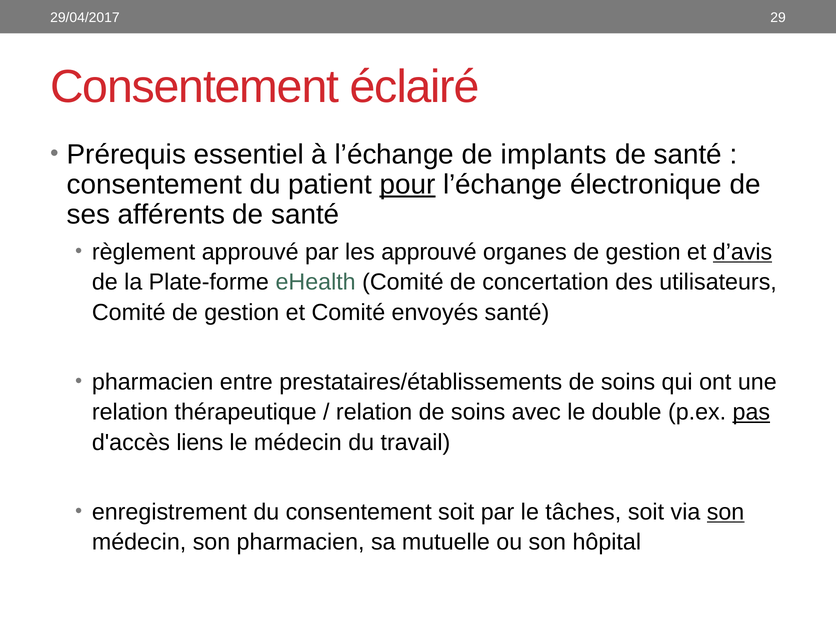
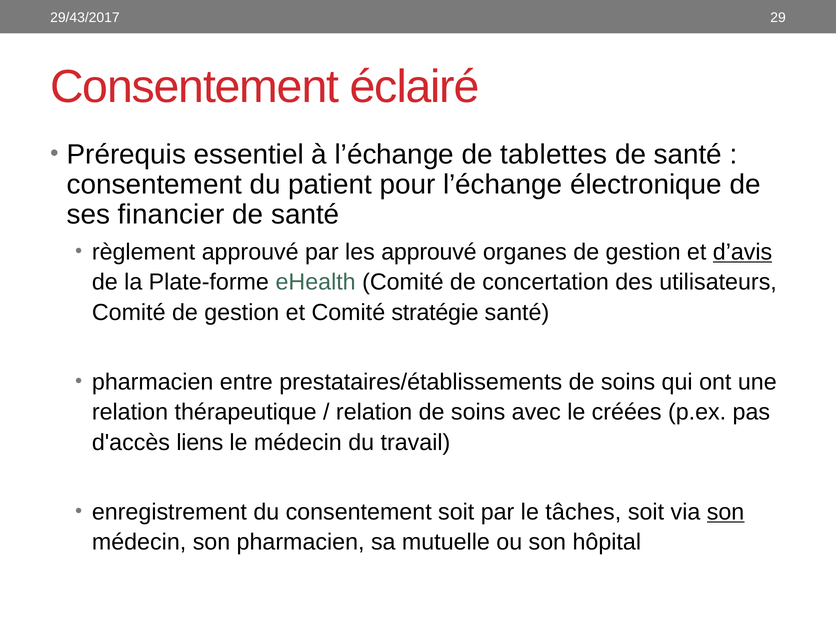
29/04/2017: 29/04/2017 -> 29/43/2017
implants: implants -> tablettes
pour underline: present -> none
afférents: afférents -> financier
envoyés: envoyés -> stratégie
double: double -> créées
pas underline: present -> none
